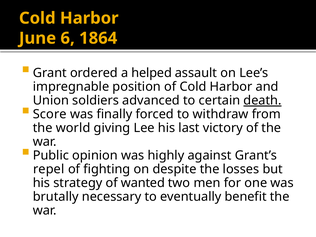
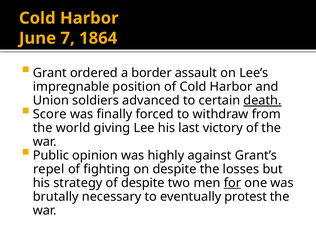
6: 6 -> 7
helped: helped -> border
of wanted: wanted -> despite
for underline: none -> present
benefit: benefit -> protest
